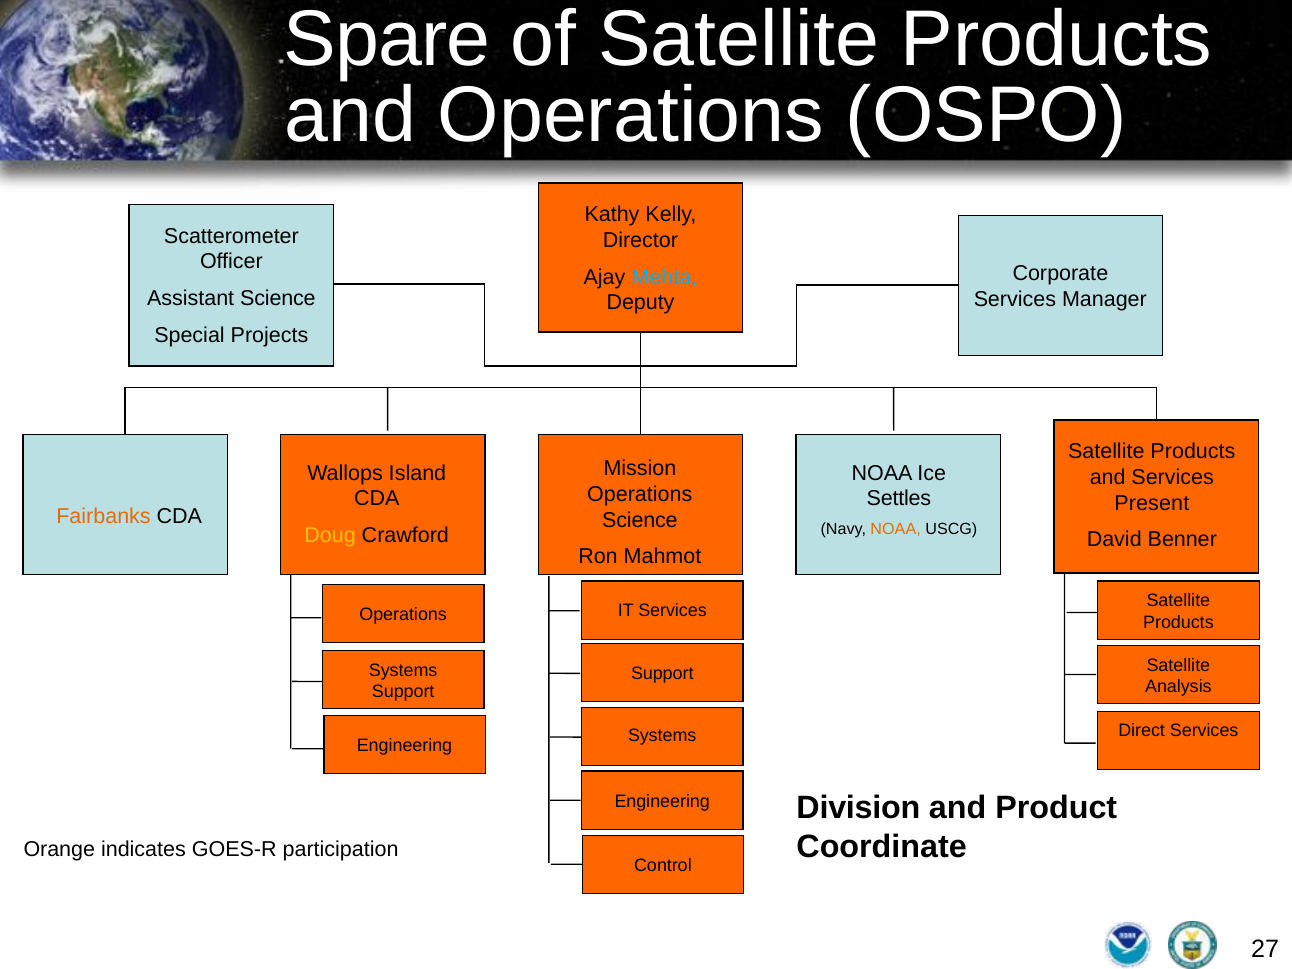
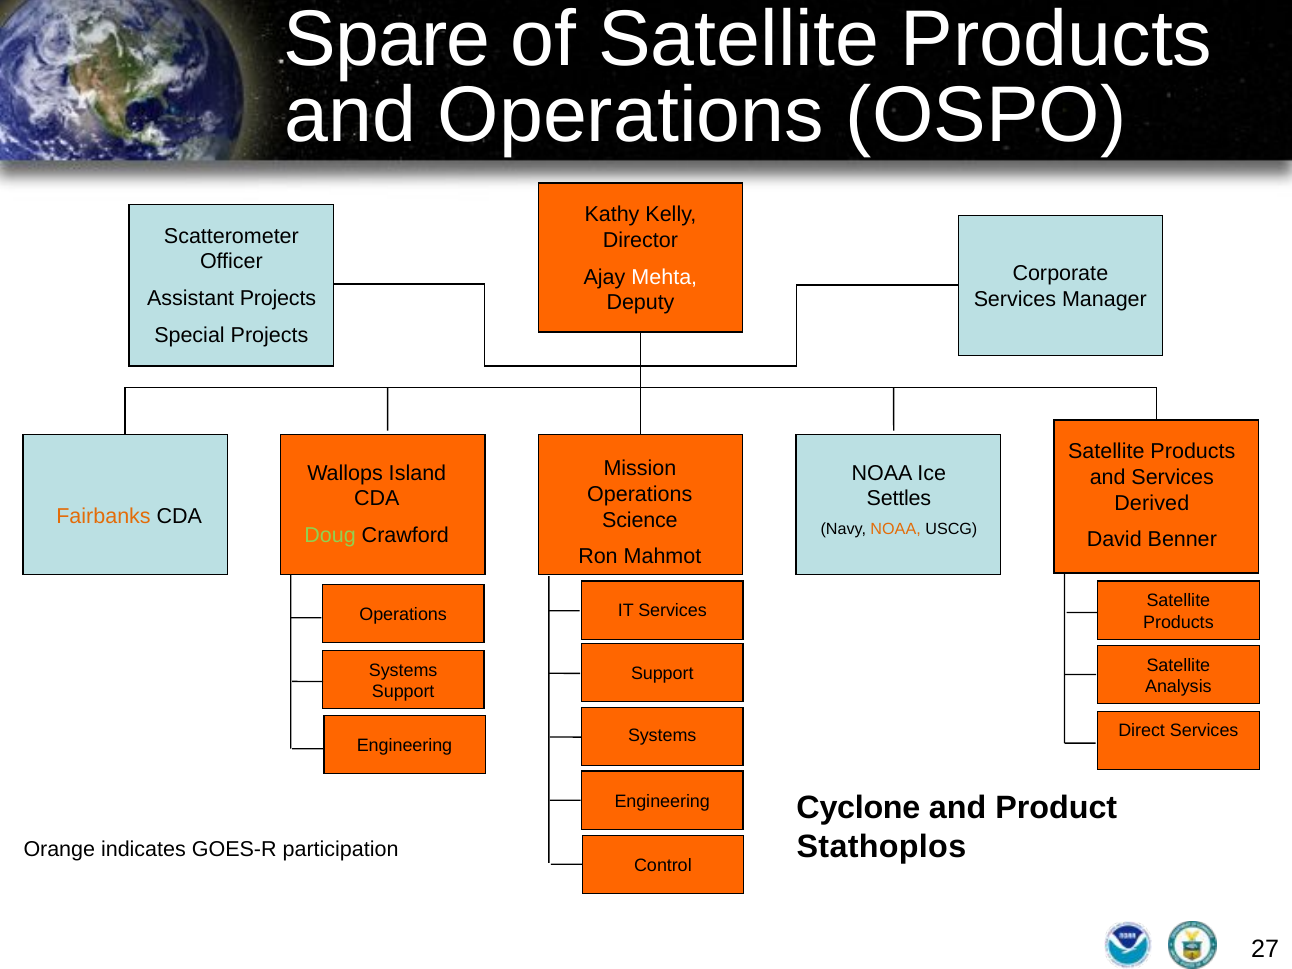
Mehta colour: light blue -> white
Assistant Science: Science -> Projects
Present: Present -> Derived
Doug colour: yellow -> light green
Division: Division -> Cyclone
Coordinate: Coordinate -> Stathoplos
